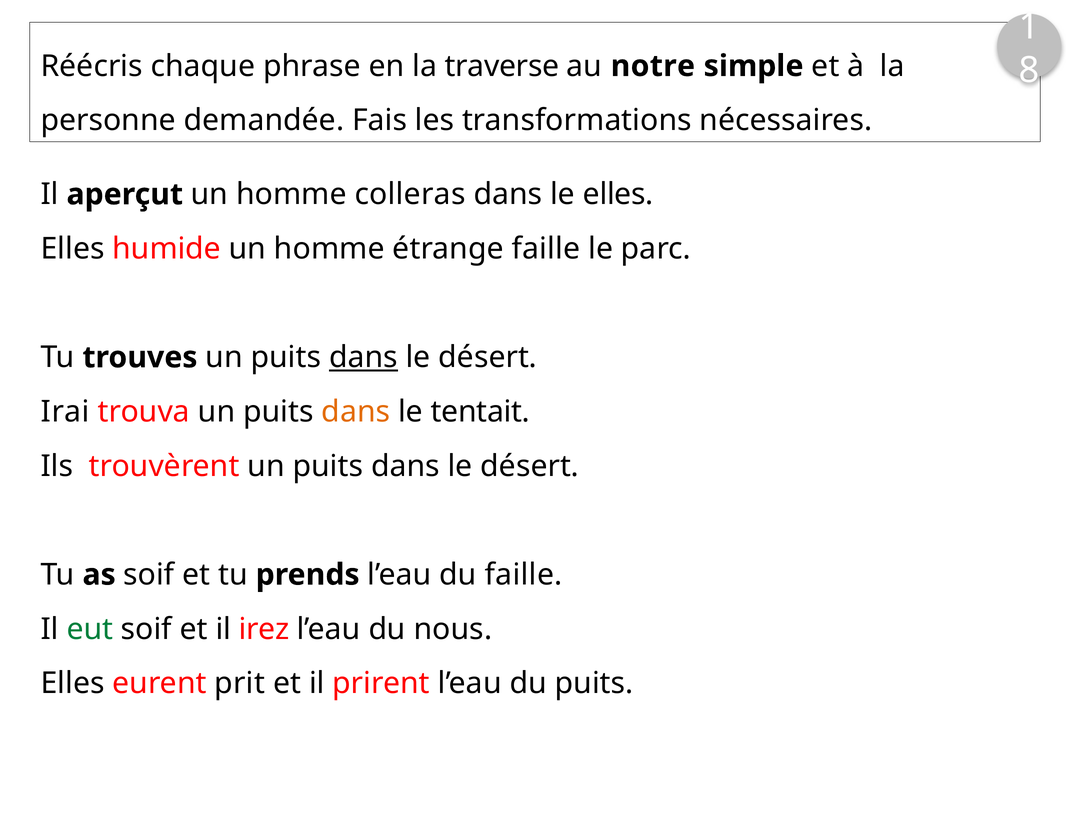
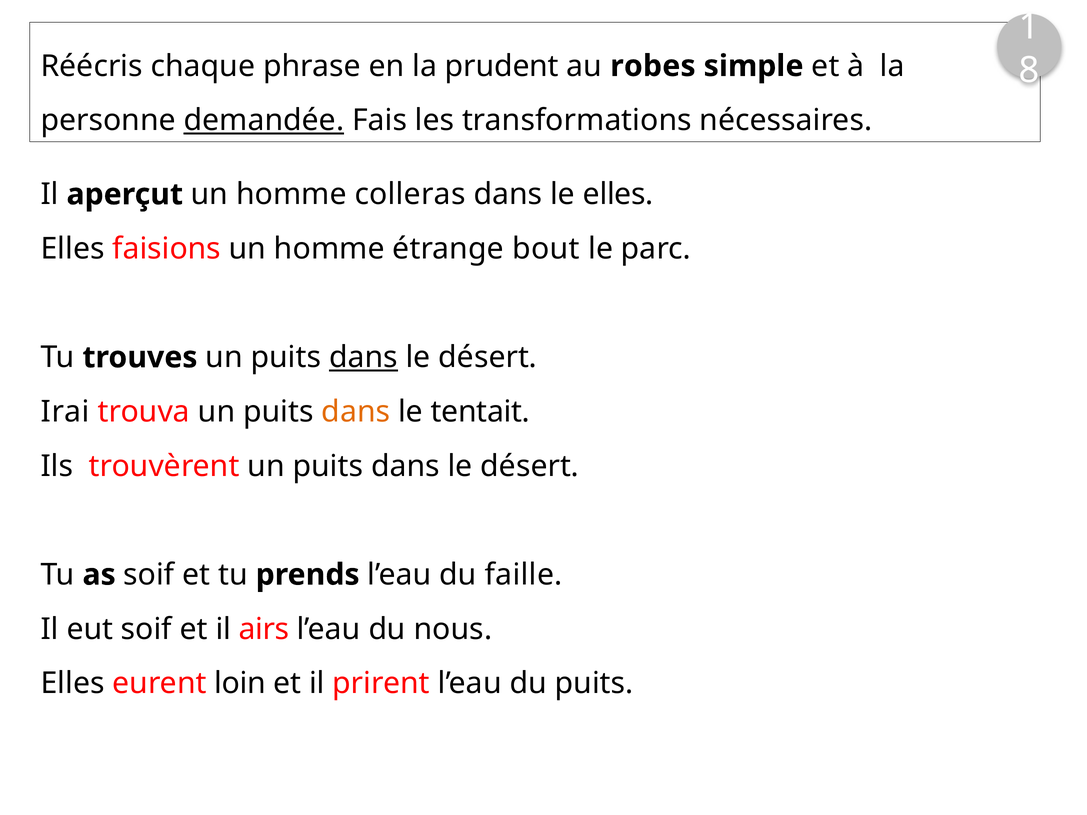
traverse: traverse -> prudent
notre: notre -> robes
demandée underline: none -> present
humide: humide -> faisions
étrange faille: faille -> bout
eut colour: green -> black
irez: irez -> airs
prit: prit -> loin
